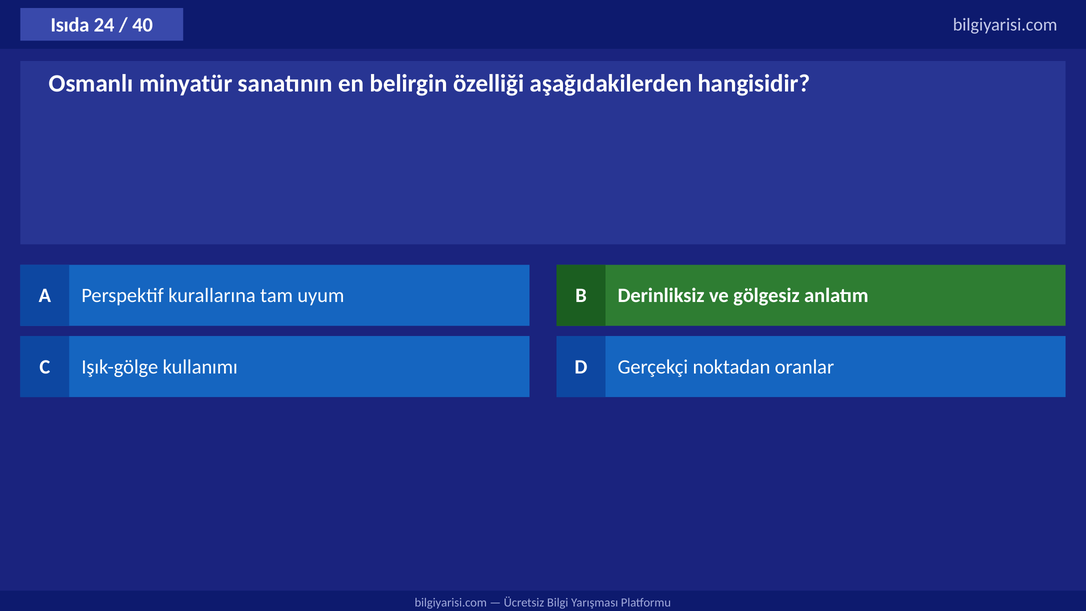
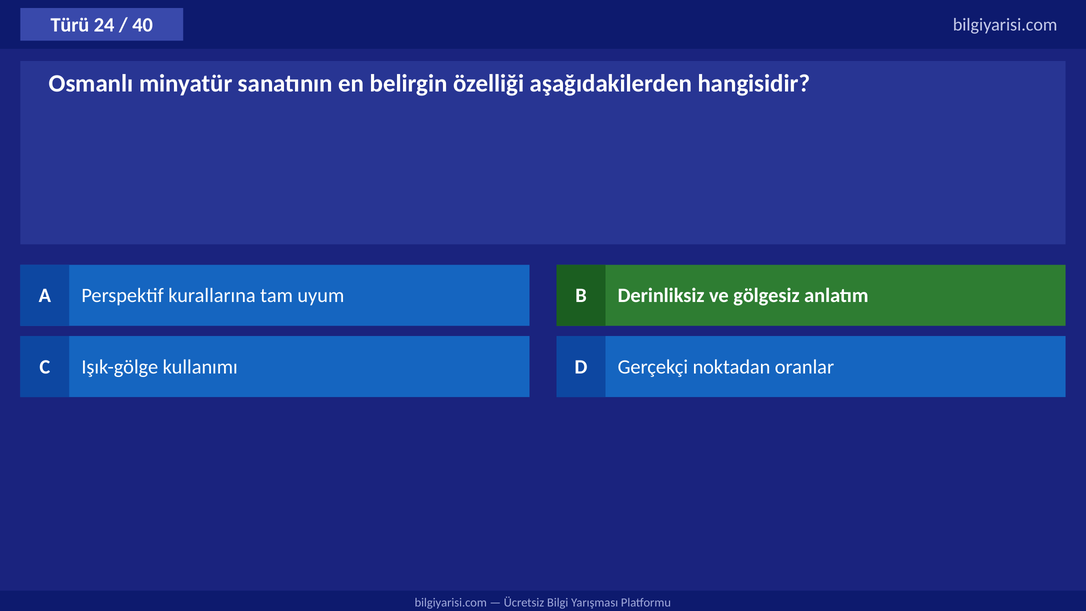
Isıda: Isıda -> Türü
